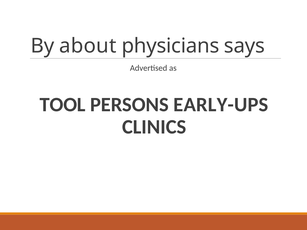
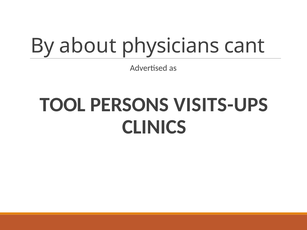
says: says -> cant
EARLY-UPS: EARLY-UPS -> VISITS-UPS
